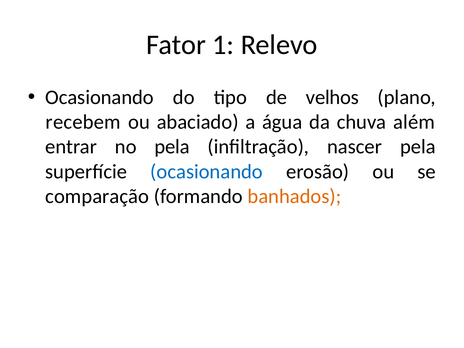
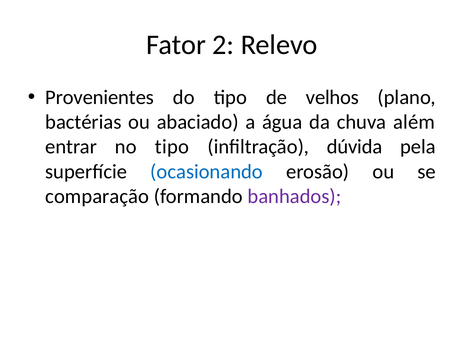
1: 1 -> 2
Ocasionando at (100, 97): Ocasionando -> Provenientes
recebem: recebem -> bactérias
no pela: pela -> tipo
nascer: nascer -> dúvida
banhados colour: orange -> purple
